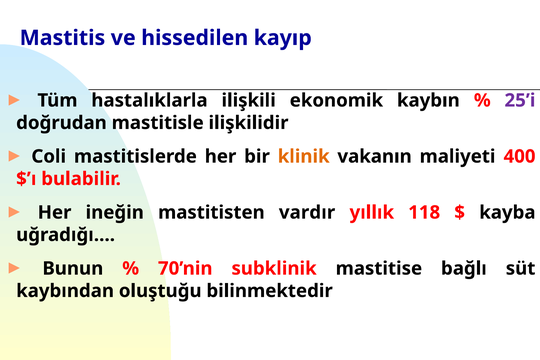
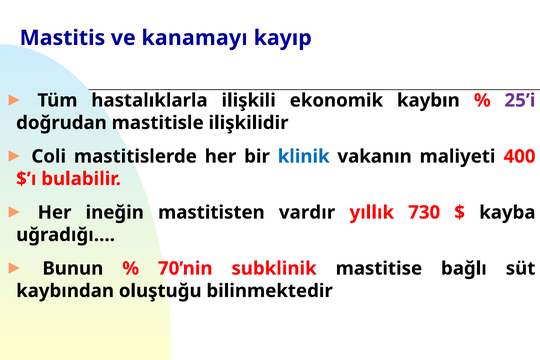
hissedilen: hissedilen -> kanamayı
klinik colour: orange -> blue
118: 118 -> 730
